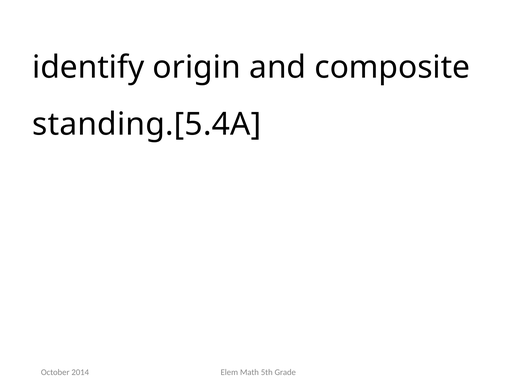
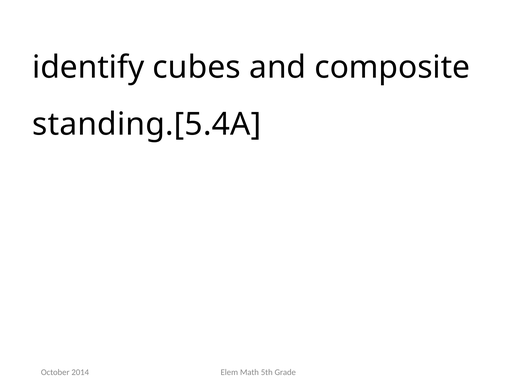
origin: origin -> cubes
